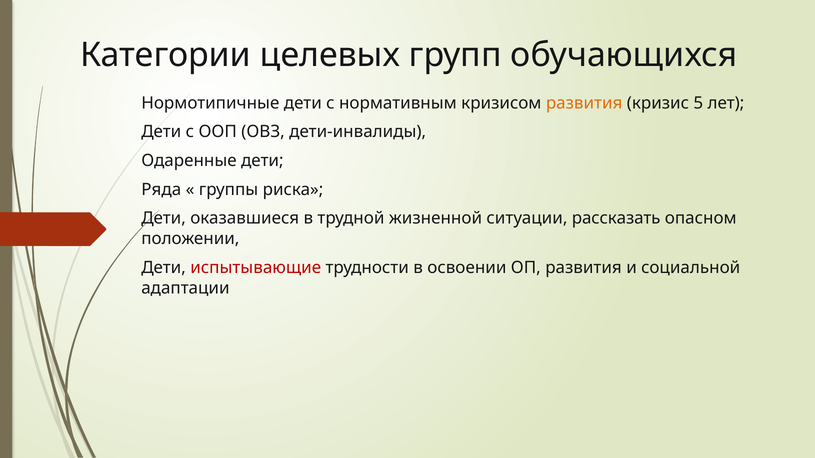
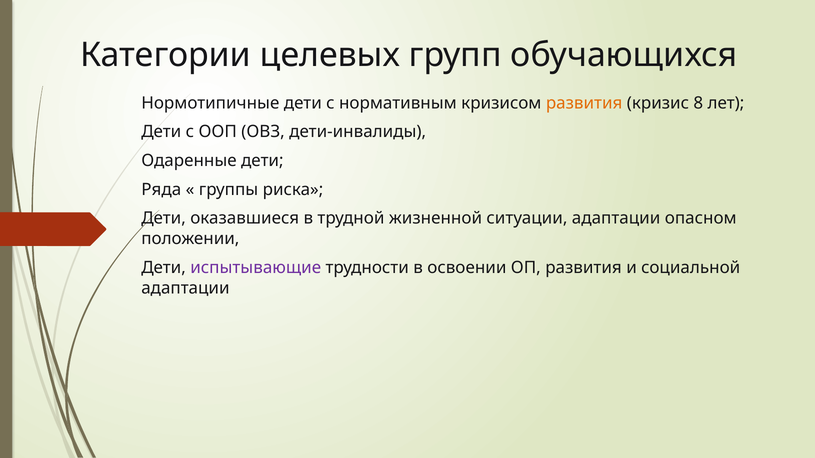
5: 5 -> 8
ситуации рассказать: рассказать -> адаптации
испытывающие colour: red -> purple
